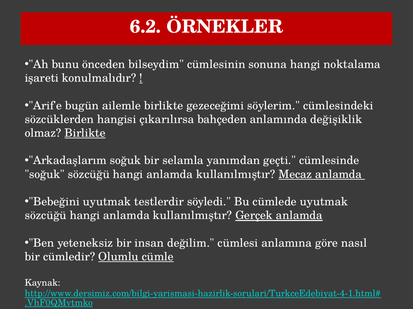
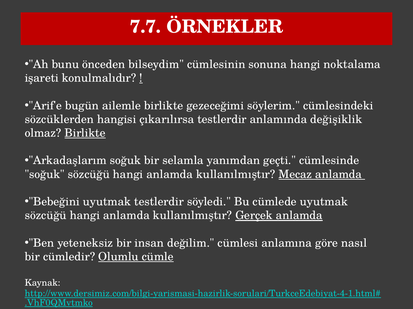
6.2: 6.2 -> 7.7
çıkarılırsa bahçeden: bahçeden -> testlerdir
